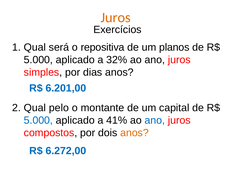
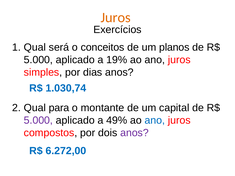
repositiva: repositiva -> conceitos
32%: 32% -> 19%
6.201,00: 6.201,00 -> 1.030,74
pelo: pelo -> para
5.000 at (38, 120) colour: blue -> purple
41%: 41% -> 49%
anos at (134, 133) colour: orange -> purple
